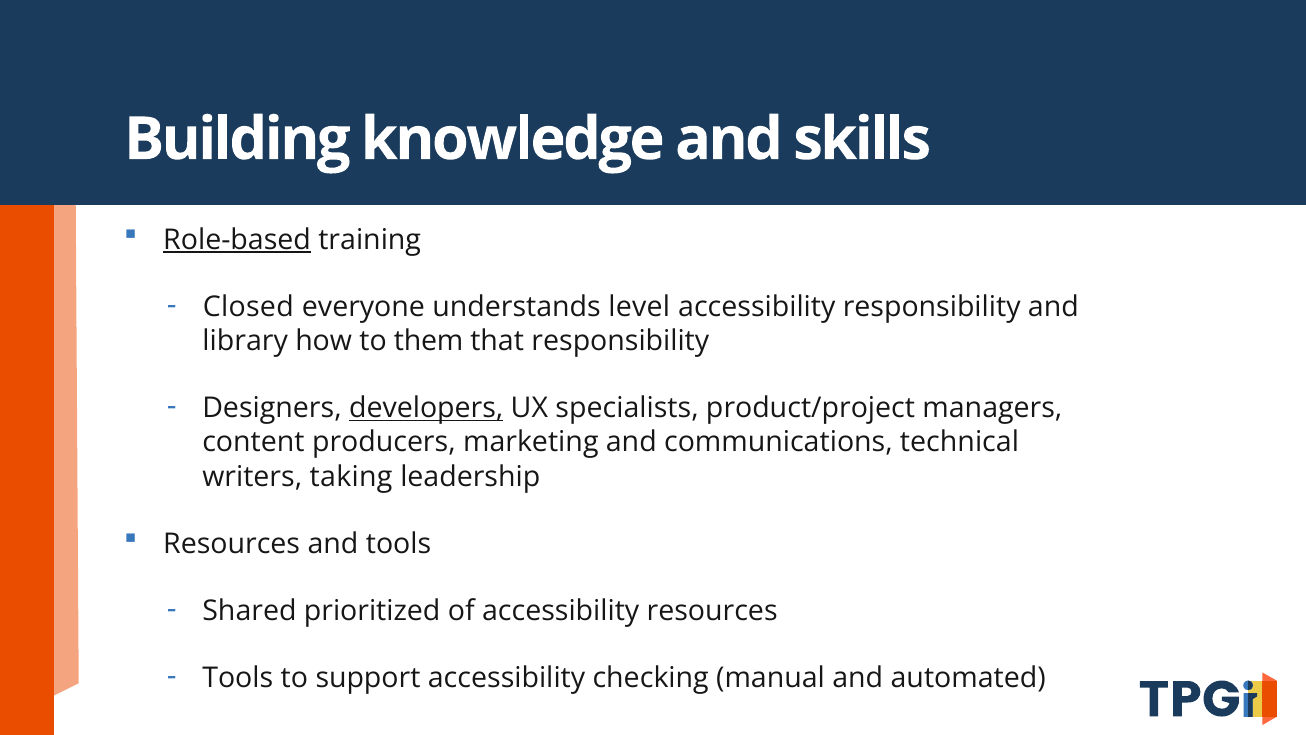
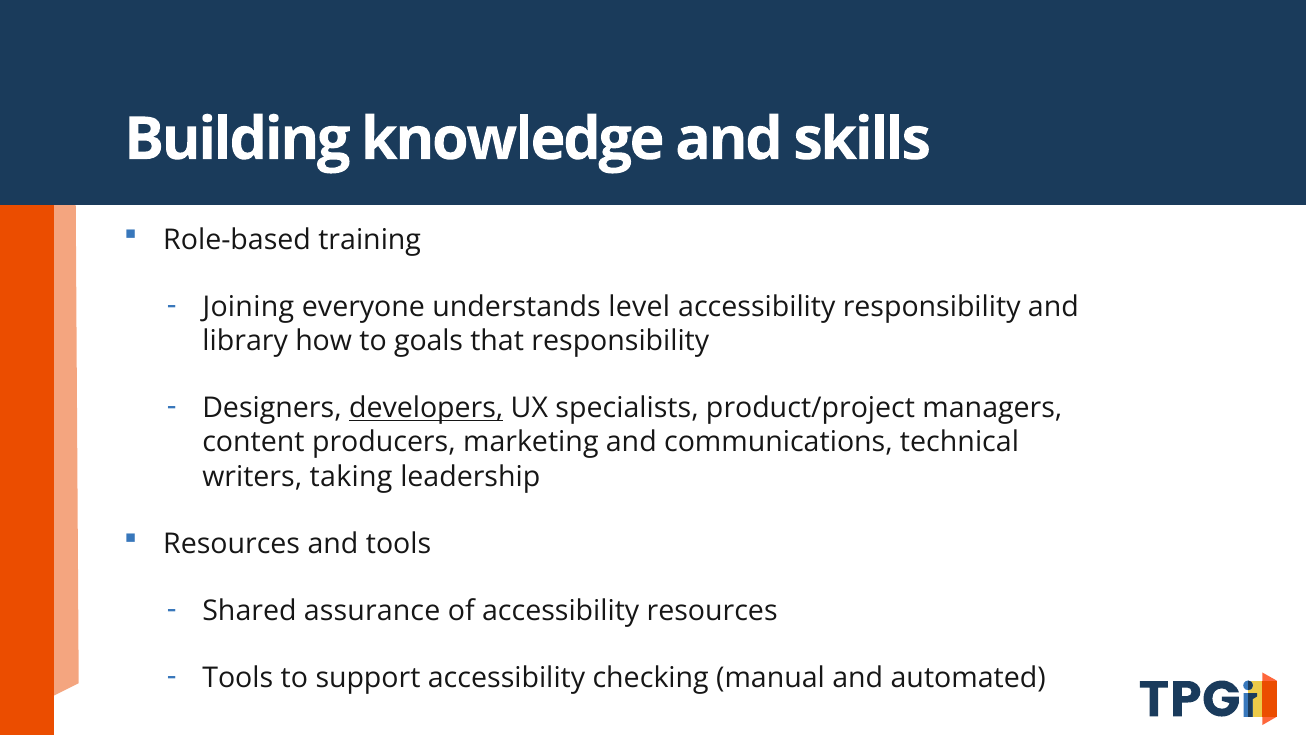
Role-based underline: present -> none
Closed: Closed -> Joining
them: them -> goals
prioritized: prioritized -> assurance
